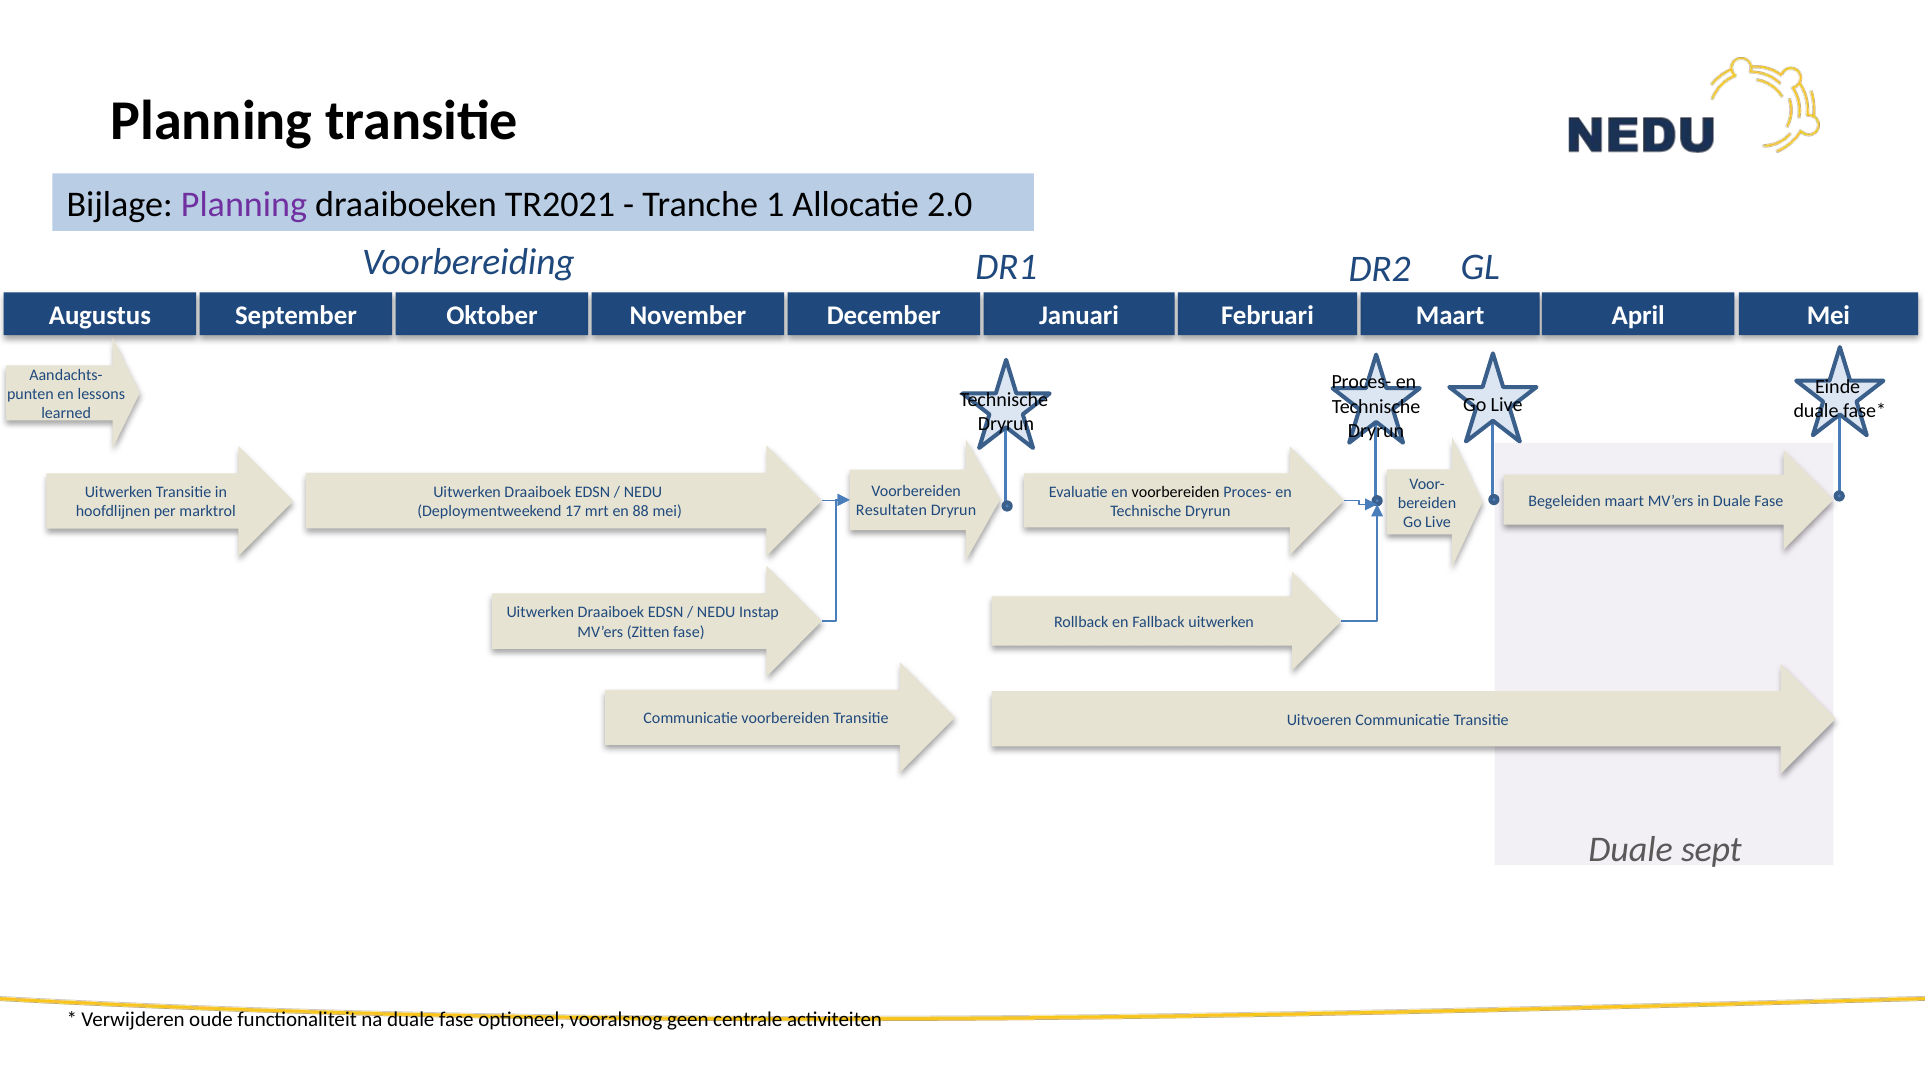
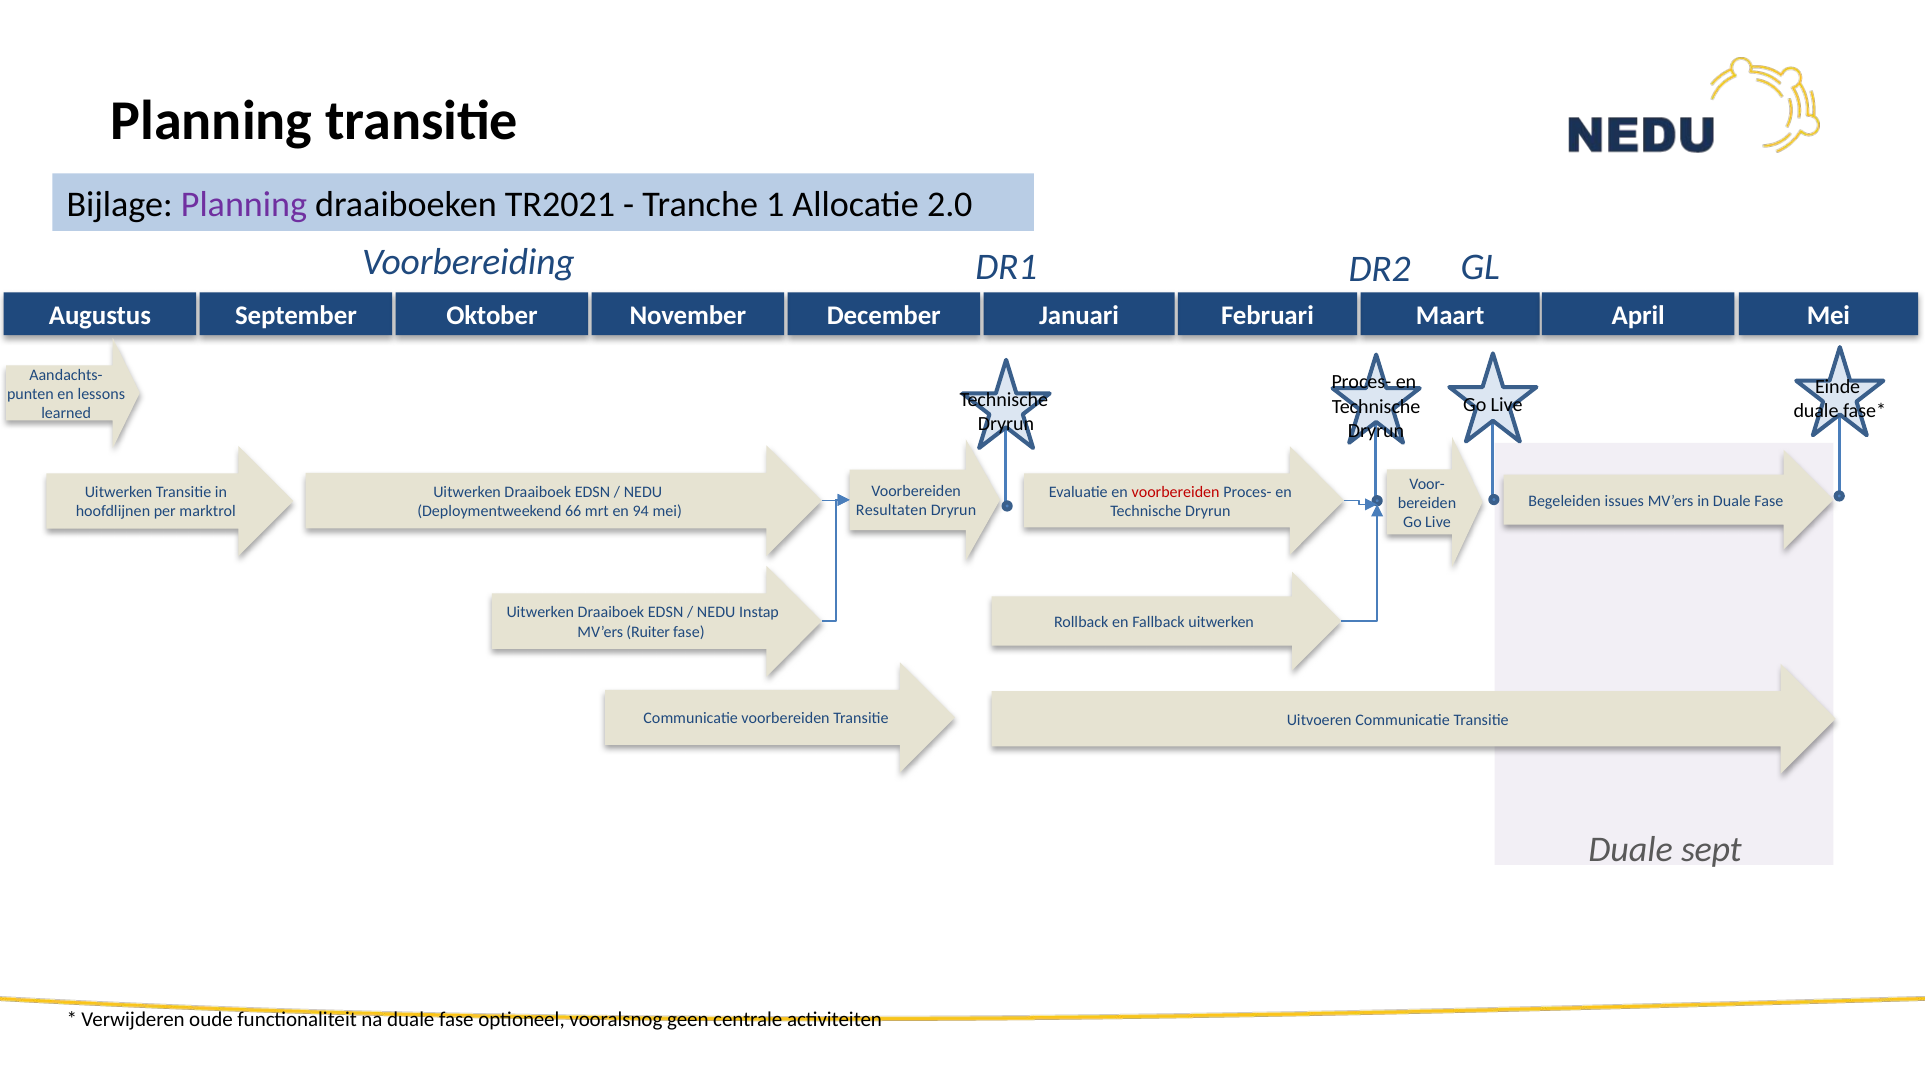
voorbereiden at (1176, 492) colour: black -> red
Begeleiden maart: maart -> issues
17: 17 -> 66
88: 88 -> 94
Zitten: Zitten -> Ruiter
